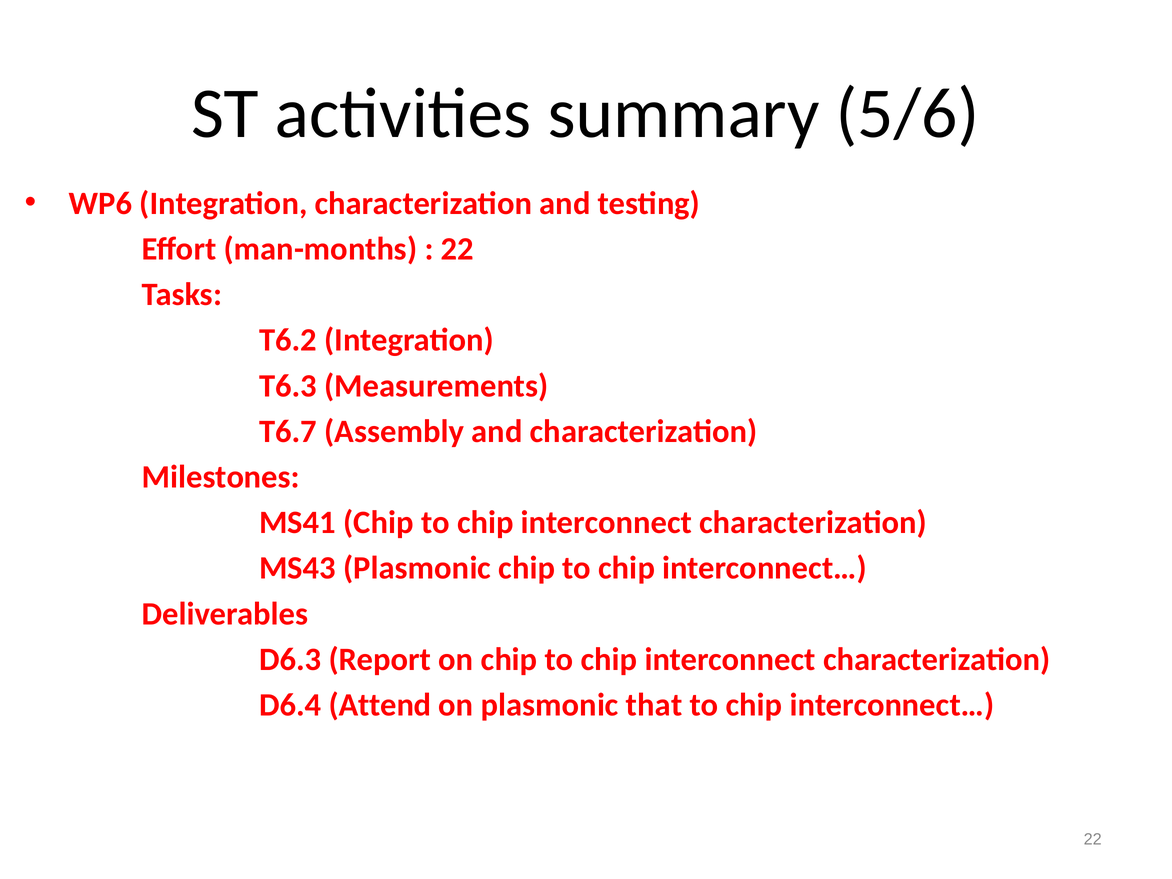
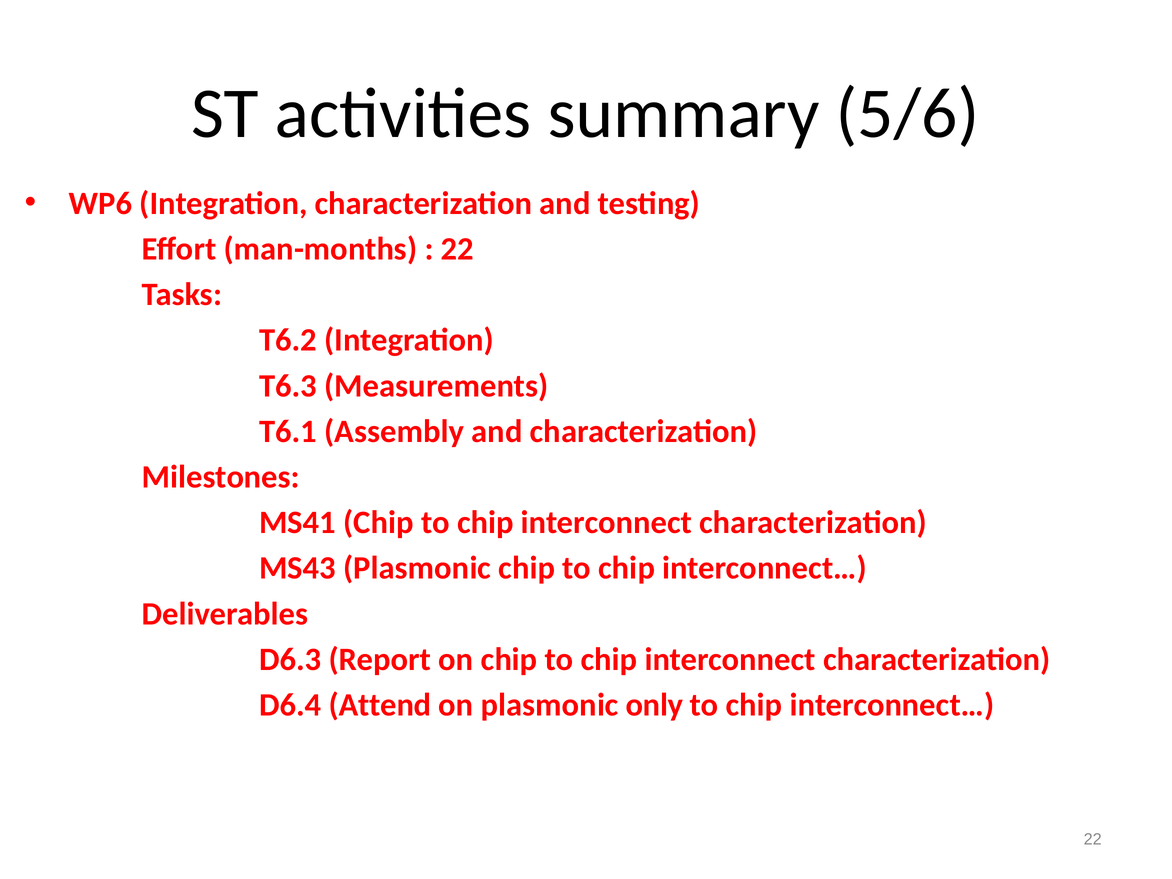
T6.7: T6.7 -> T6.1
that: that -> only
